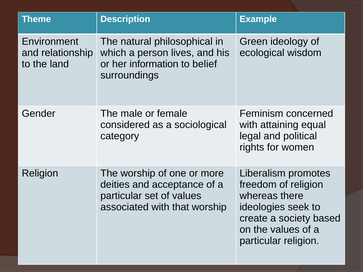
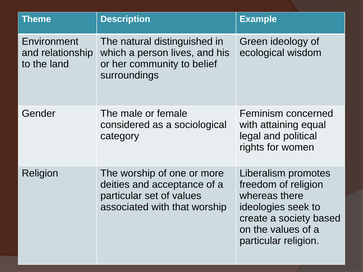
philosophical: philosophical -> distinguished
information: information -> community
